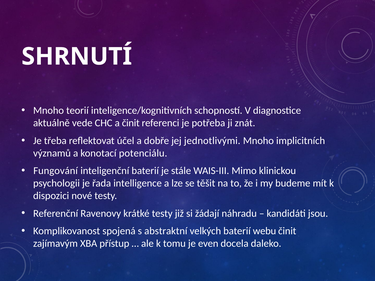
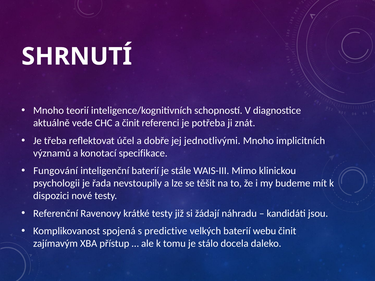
potenciálu: potenciálu -> specifikace
intelligence: intelligence -> nevstoupily
abstraktní: abstraktní -> predictive
even: even -> stálo
